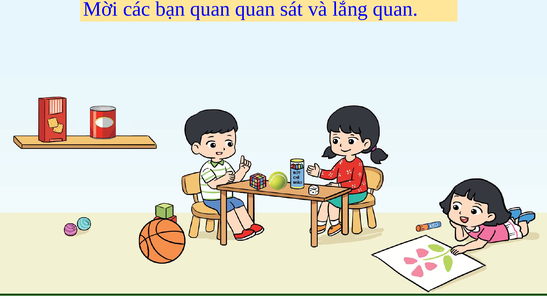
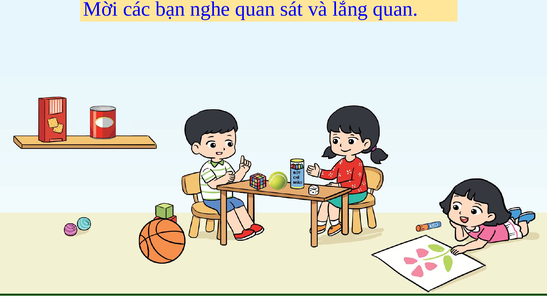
bạn quan: quan -> nghe
